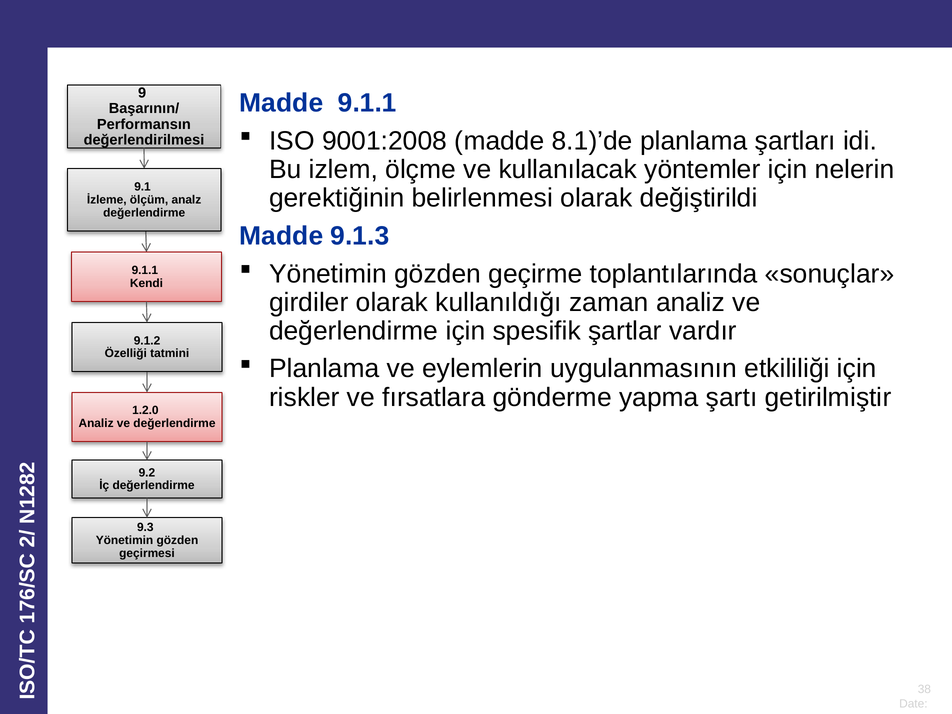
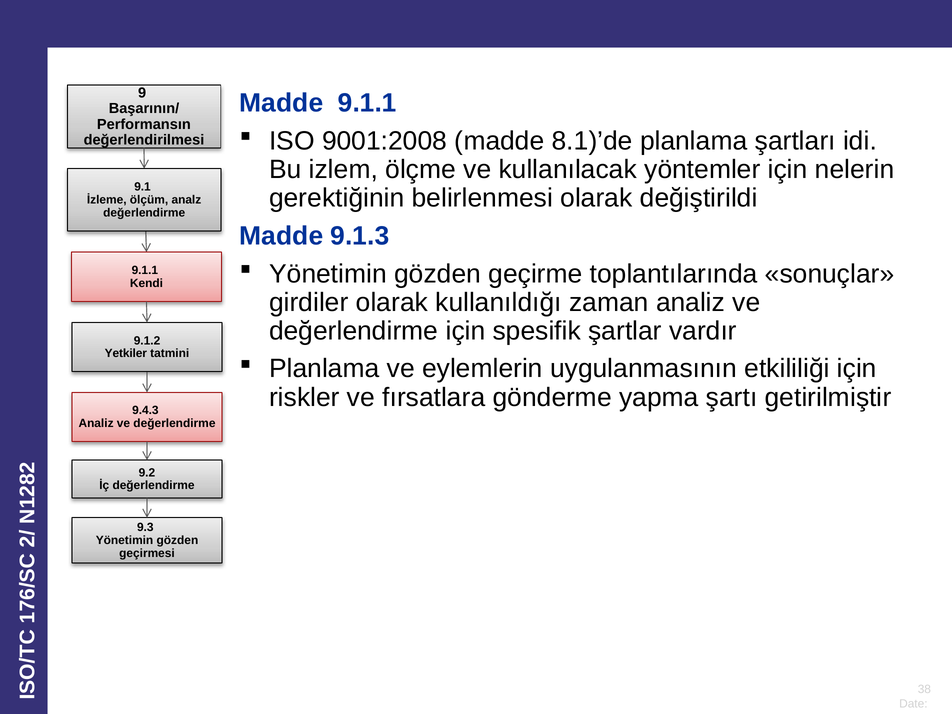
Özelliği: Özelliği -> Yetkiler
1.2.0: 1.2.0 -> 9.4.3
